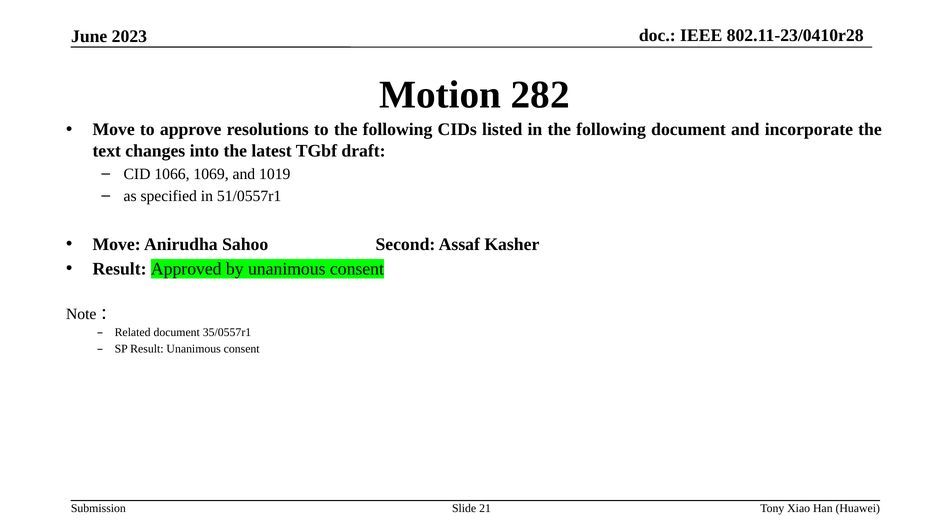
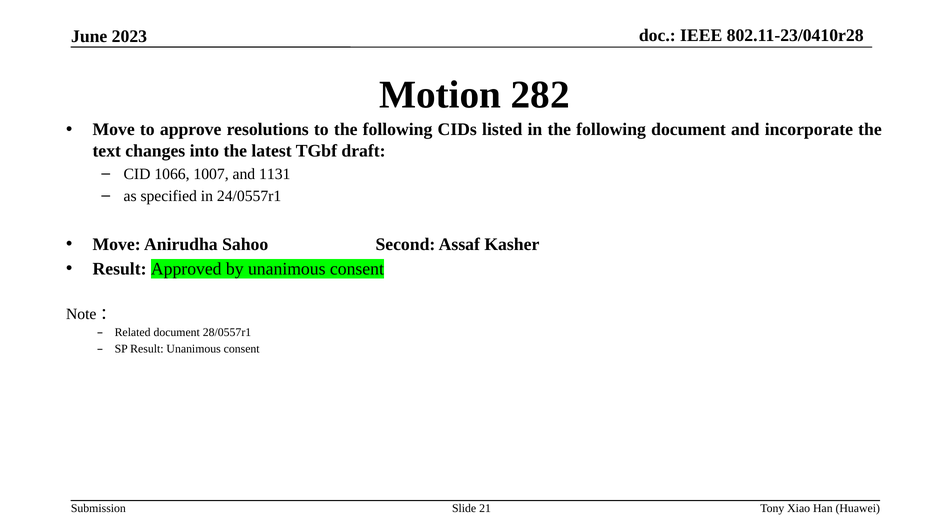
1069: 1069 -> 1007
1019: 1019 -> 1131
51/0557r1: 51/0557r1 -> 24/0557r1
35/0557r1: 35/0557r1 -> 28/0557r1
